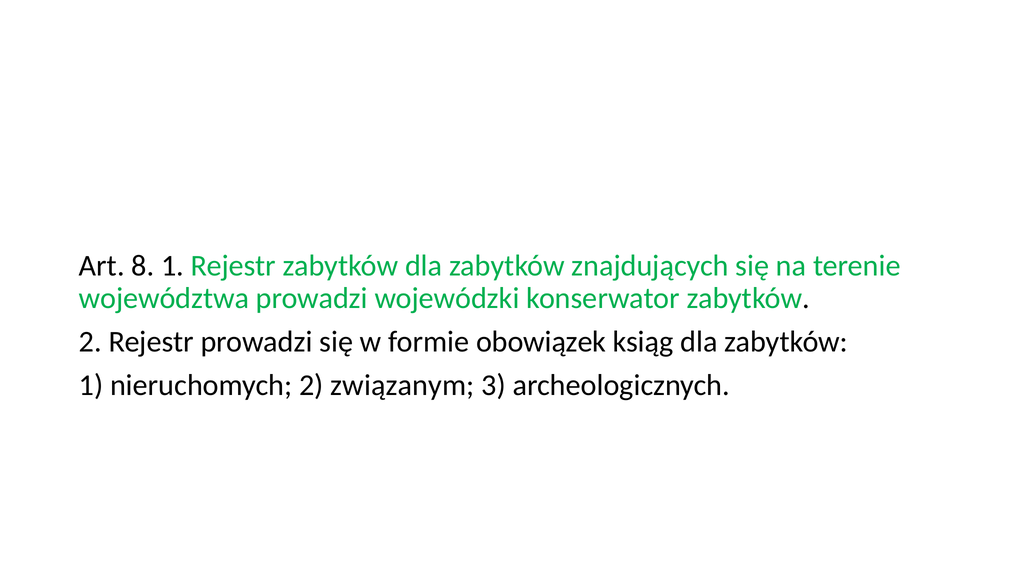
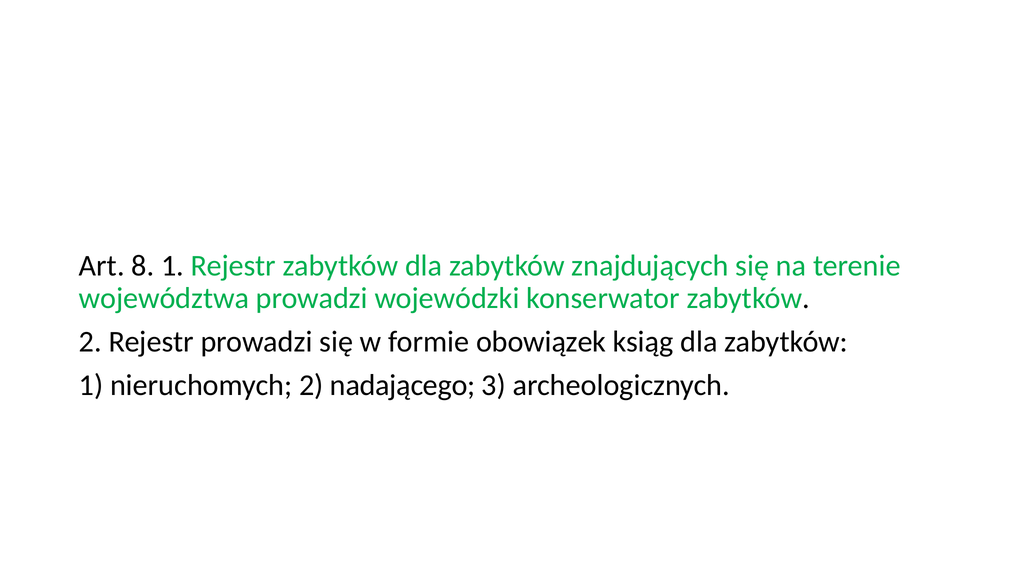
związanym: związanym -> nadającego
